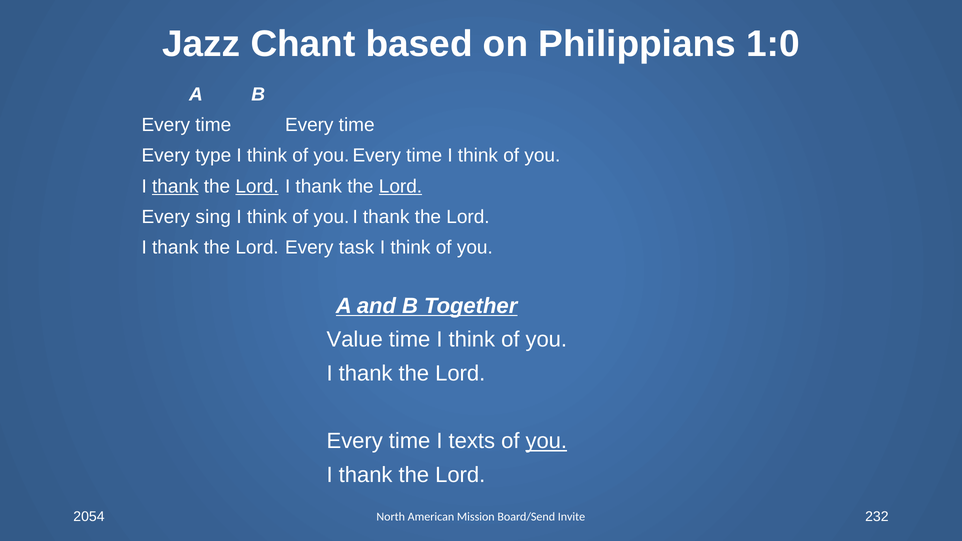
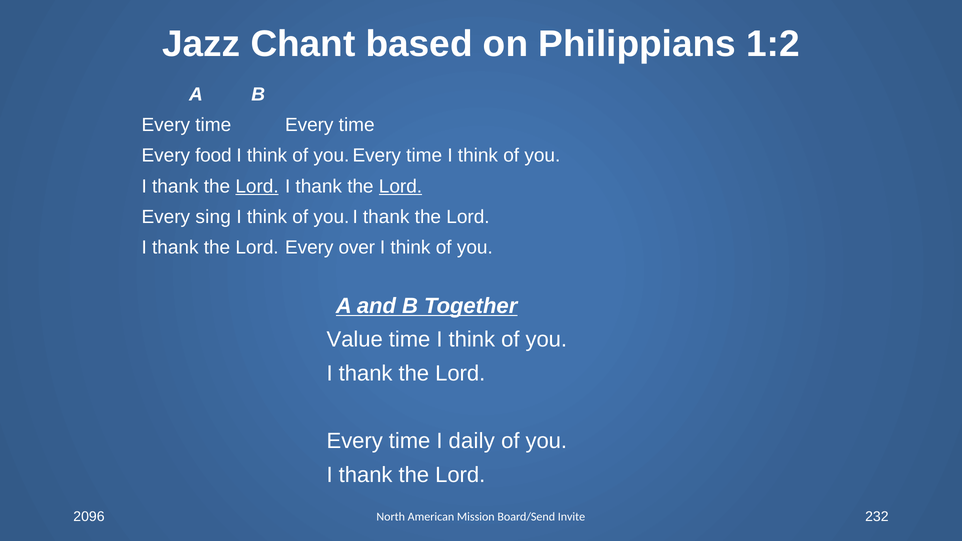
1:0: 1:0 -> 1:2
type: type -> food
thank at (175, 186) underline: present -> none
task: task -> over
texts: texts -> daily
you at (546, 441) underline: present -> none
2054: 2054 -> 2096
